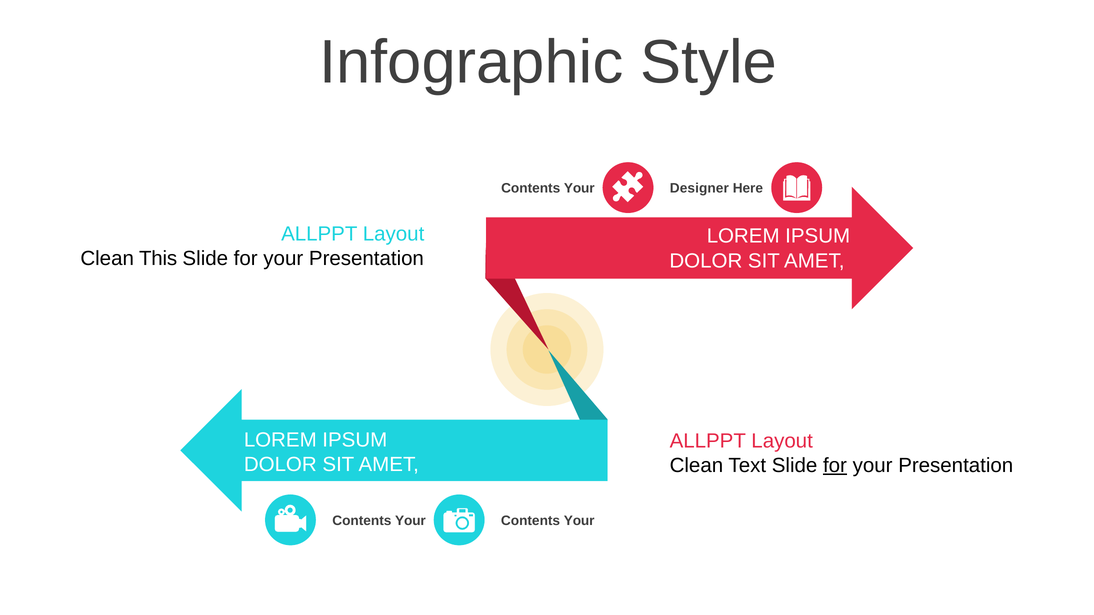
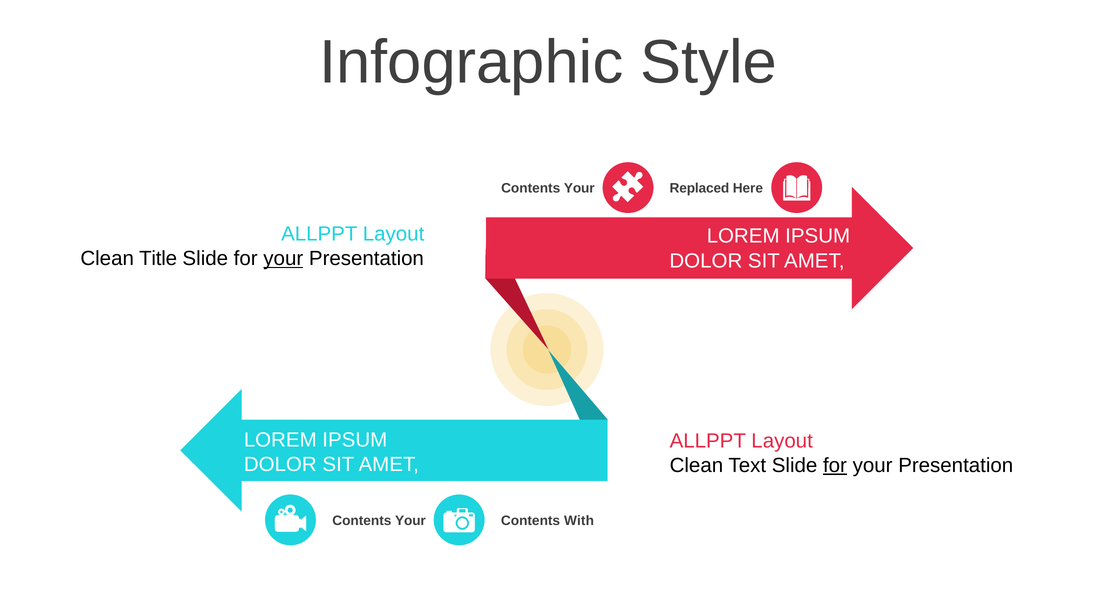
Designer: Designer -> Replaced
This: This -> Title
your at (283, 259) underline: none -> present
Your at (579, 521): Your -> With
